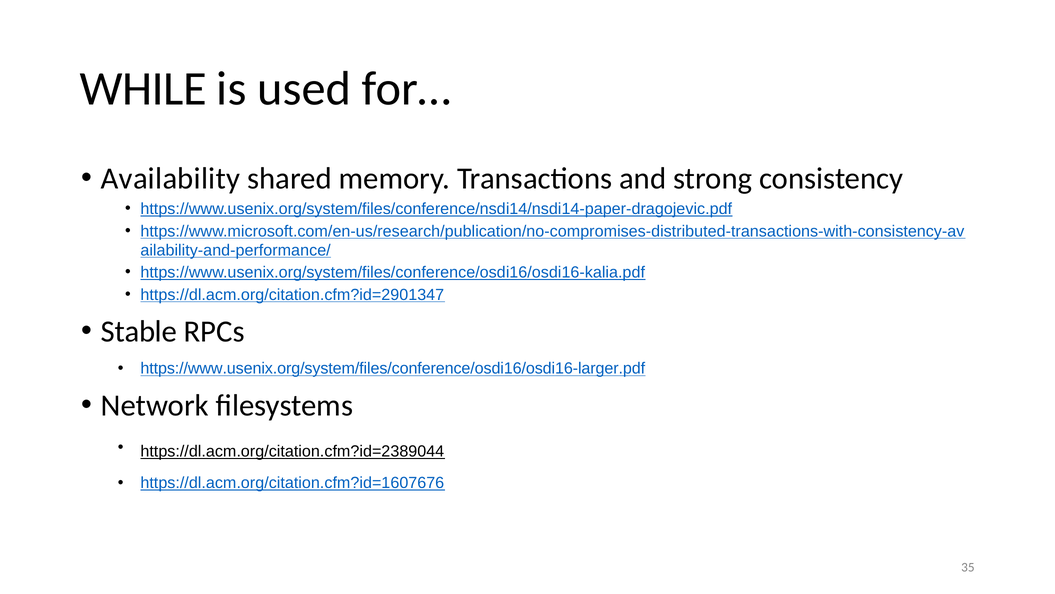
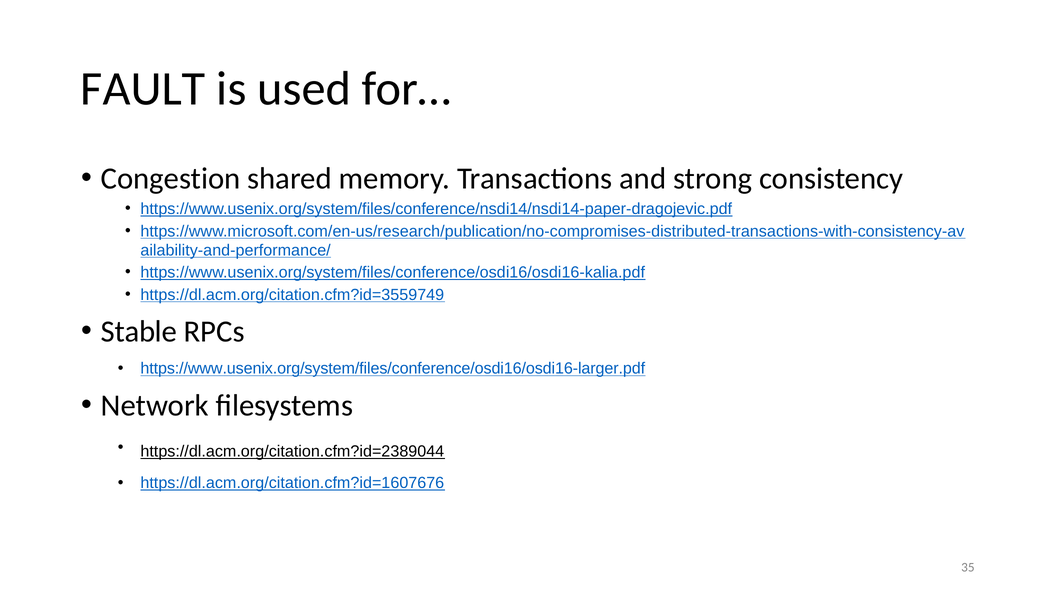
WHILE: WHILE -> FAULT
Availability: Availability -> Congestion
https://dl.acm.org/citation.cfm?id=2901347: https://dl.acm.org/citation.cfm?id=2901347 -> https://dl.acm.org/citation.cfm?id=3559749
